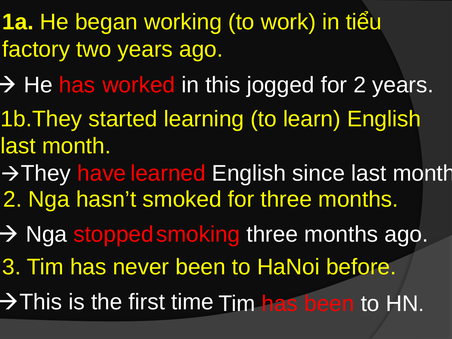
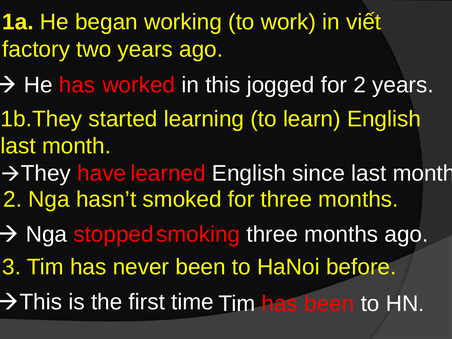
tiểu: tiểu -> viết
